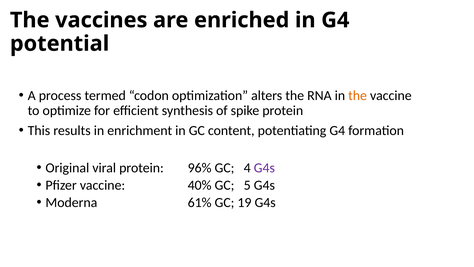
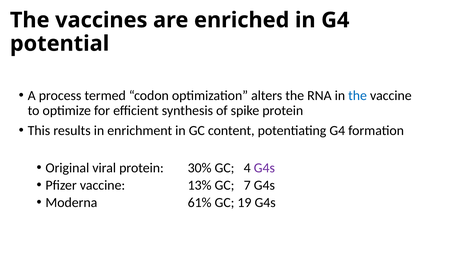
the at (358, 95) colour: orange -> blue
96%: 96% -> 30%
40%: 40% -> 13%
5: 5 -> 7
